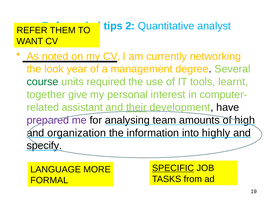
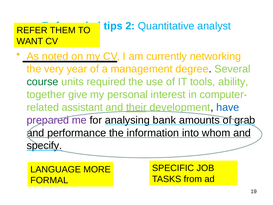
look: look -> very
learnt: learnt -> ability
have colour: black -> blue
team: team -> bank
high: high -> grab
organization: organization -> performance
highly: highly -> whom
SPECIFIC underline: present -> none
